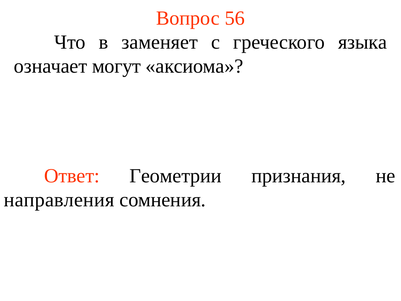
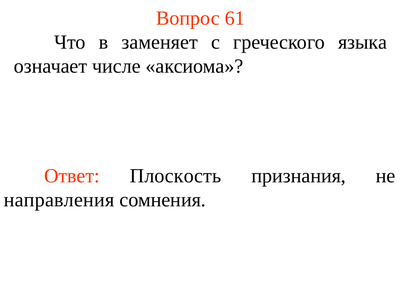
56: 56 -> 61
могут: могут -> числе
Геометрии: Геометрии -> Плоскость
